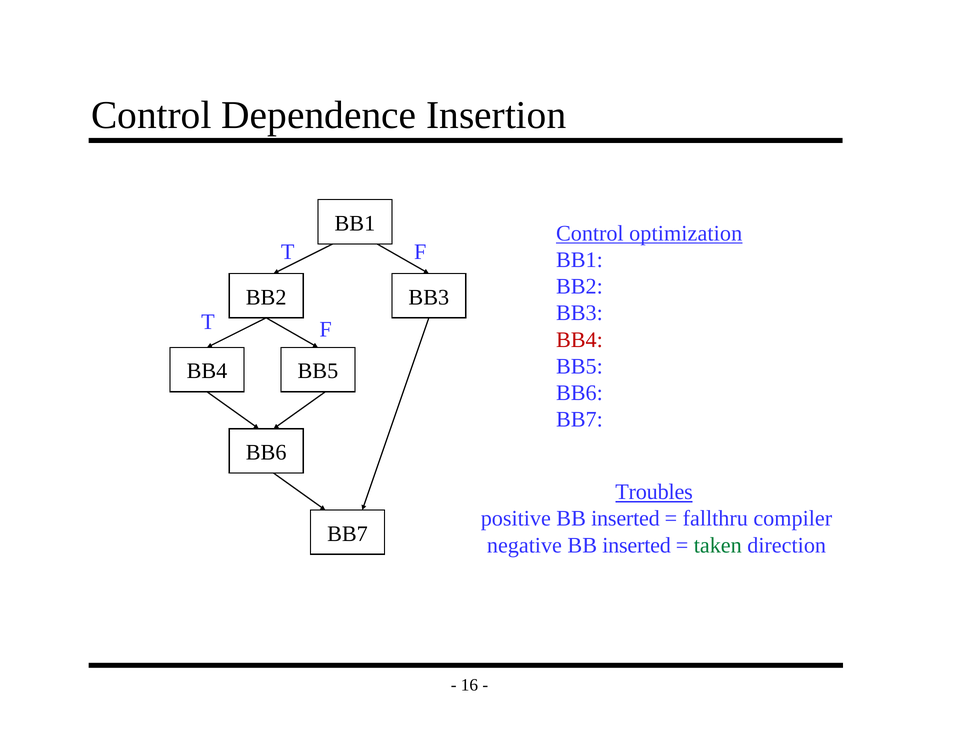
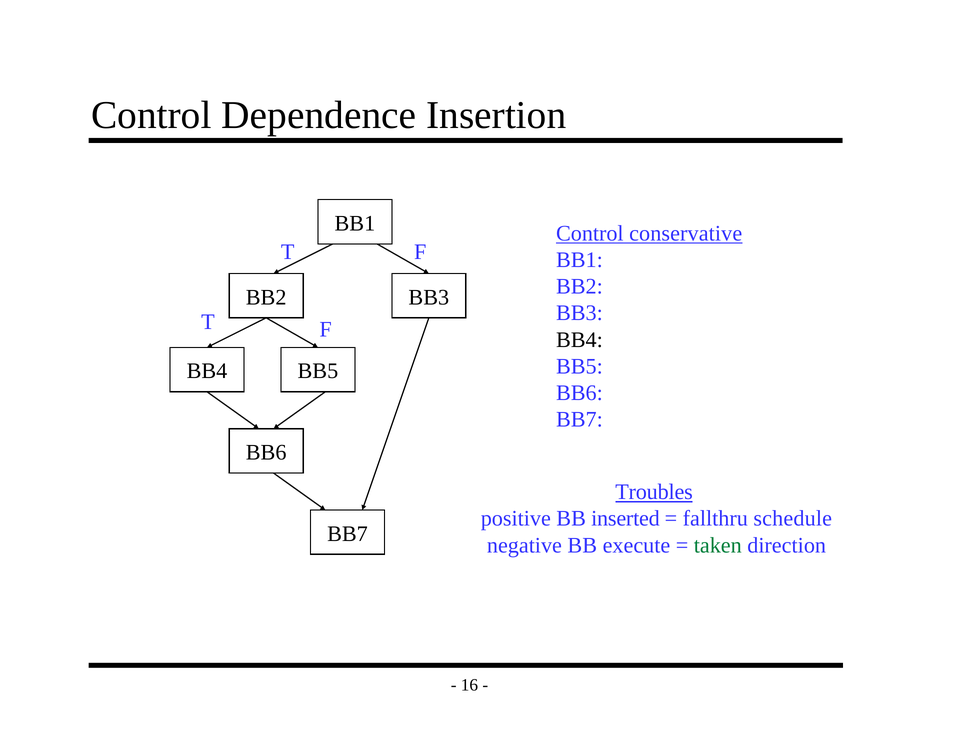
optimization: optimization -> conservative
BB4 at (579, 340) colour: red -> black
compiler: compiler -> schedule
negative BB inserted: inserted -> execute
